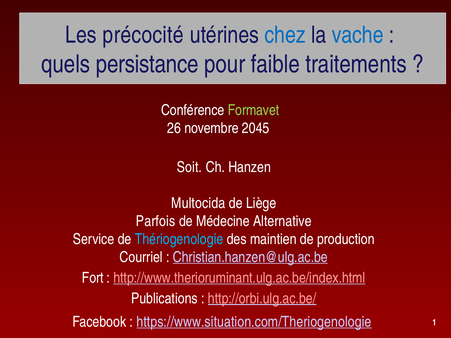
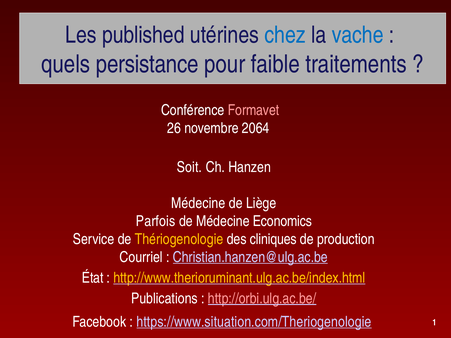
précocité: précocité -> published
Formavet colour: light green -> pink
2045: 2045 -> 2064
Multocida at (198, 203): Multocida -> Médecine
Alternative: Alternative -> Economics
Thériogenologie colour: light blue -> yellow
maintien: maintien -> cliniques
Fort: Fort -> État
http://www.therioruminant.ulg.ac.be/index.html colour: pink -> yellow
